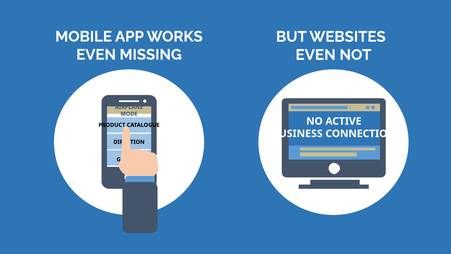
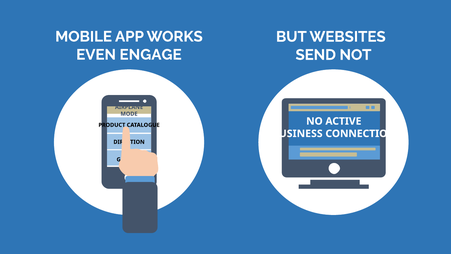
MISSING: MISSING -> ENGAGE
EVEN at (316, 55): EVEN -> SEND
